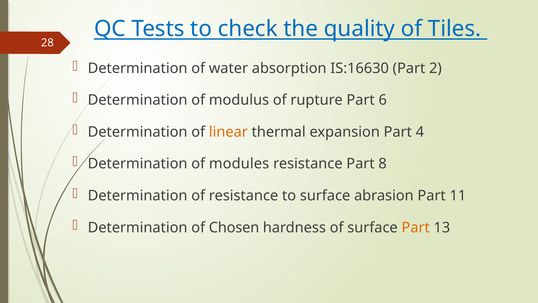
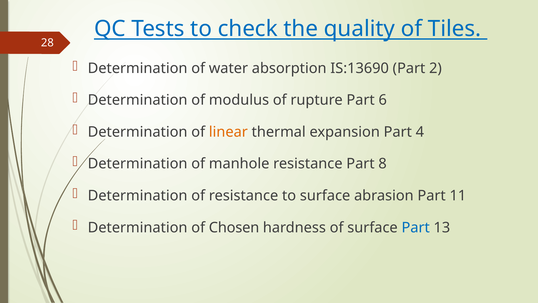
IS:16630: IS:16630 -> IS:13690
modules: modules -> manhole
Part at (416, 227) colour: orange -> blue
